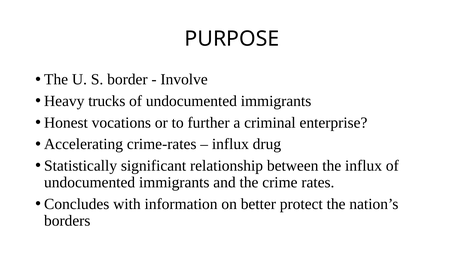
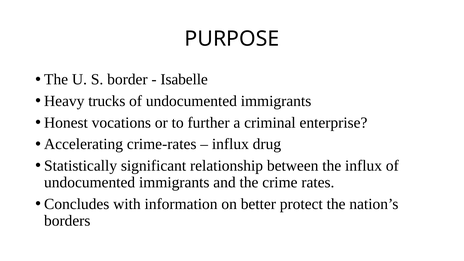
Involve: Involve -> Isabelle
